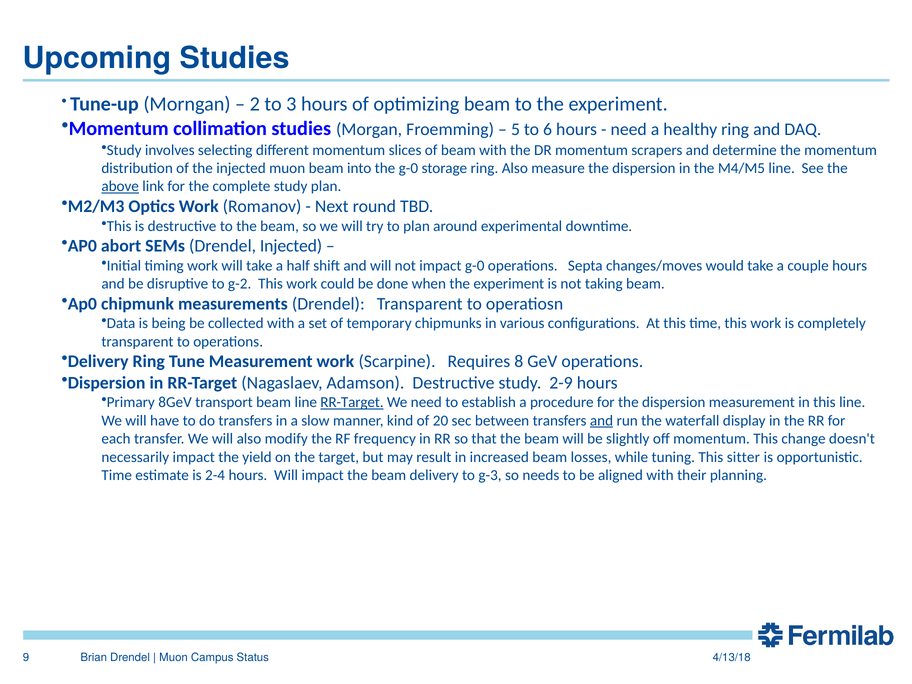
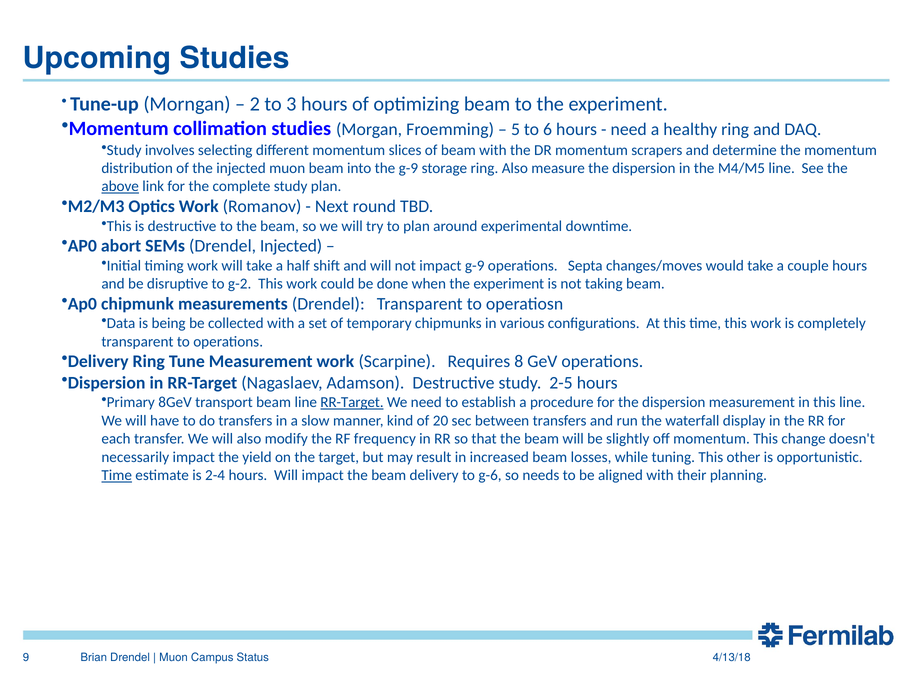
the g-0: g-0 -> g-9
impact g-0: g-0 -> g-9
2-9: 2-9 -> 2-5
and at (602, 421) underline: present -> none
sitter: sitter -> other
Time at (117, 475) underline: none -> present
g-3: g-3 -> g-6
